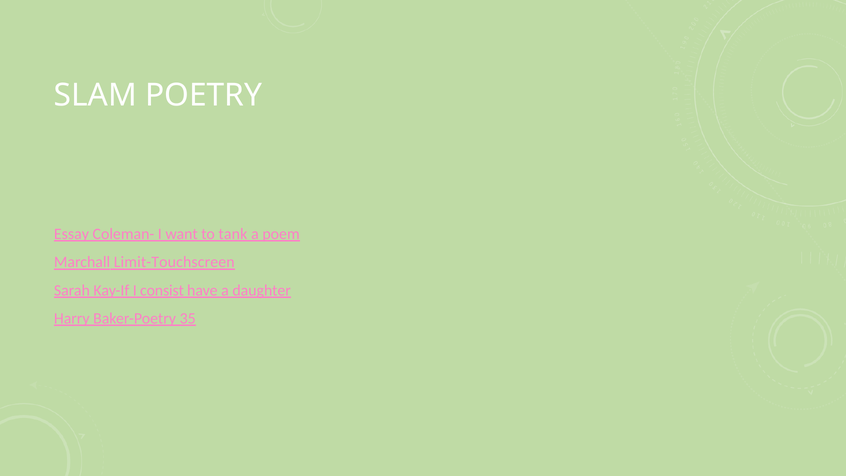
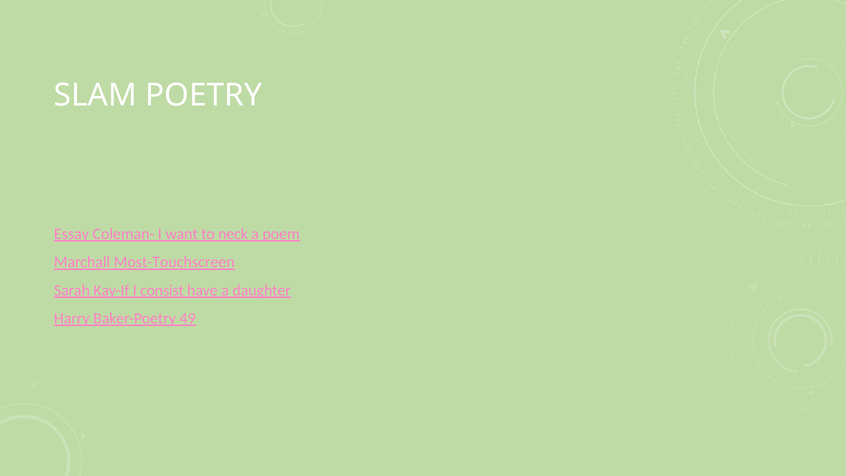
tank: tank -> neck
Limit-Touchscreen: Limit-Touchscreen -> Most-Touchscreen
35: 35 -> 49
